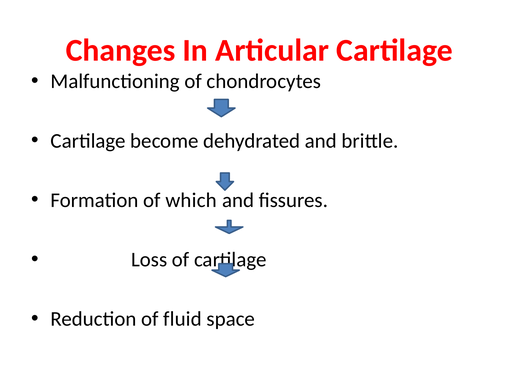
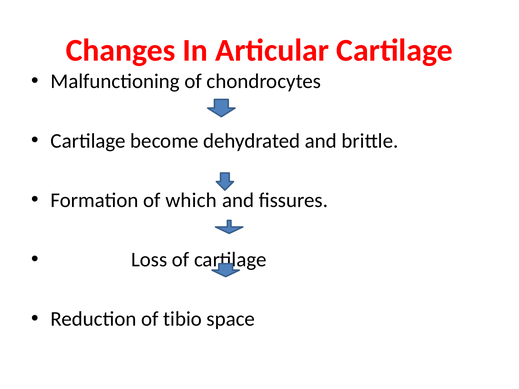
fluid: fluid -> tibio
